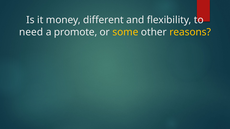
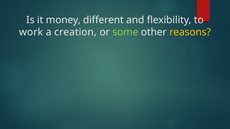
need: need -> work
promote: promote -> creation
some colour: yellow -> light green
